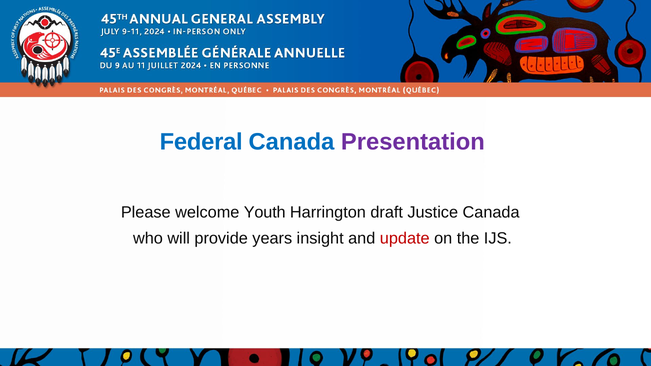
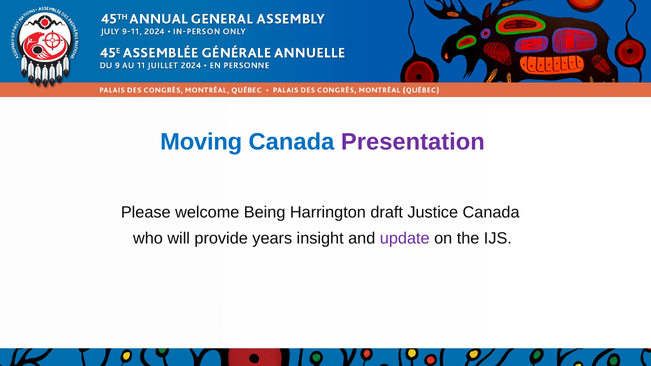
Federal: Federal -> Moving
Youth: Youth -> Being
update colour: red -> purple
